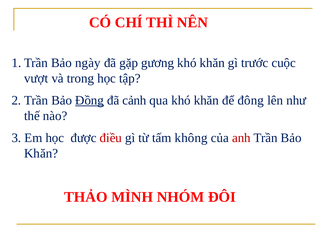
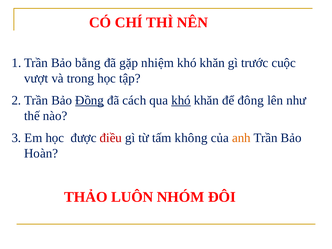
ngày: ngày -> bằng
gương: gương -> nhiệm
cảnh: cảnh -> cách
khó at (181, 100) underline: none -> present
anh colour: red -> orange
Khăn at (41, 153): Khăn -> Hoàn
MÌNH: MÌNH -> LUÔN
